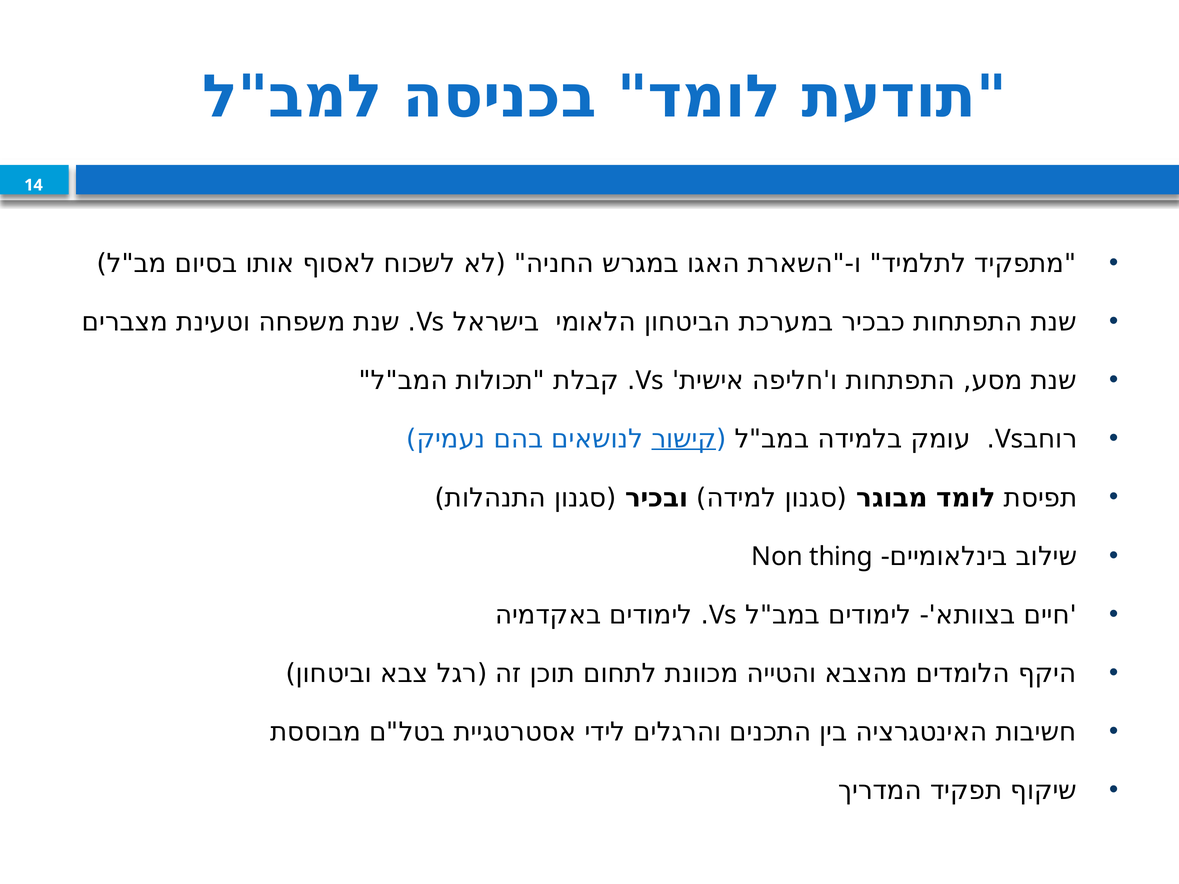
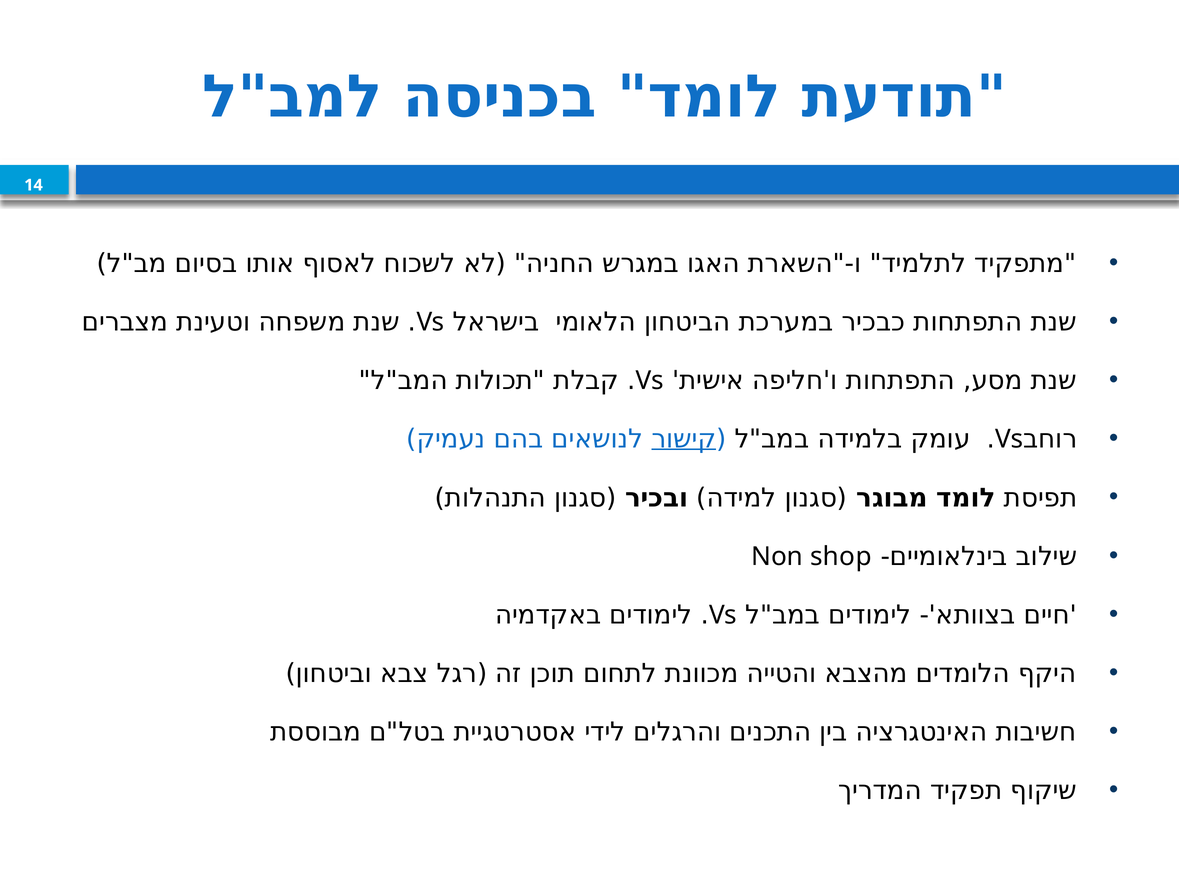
thing: thing -> shop
